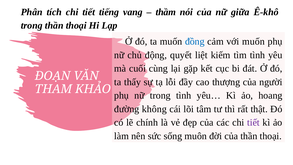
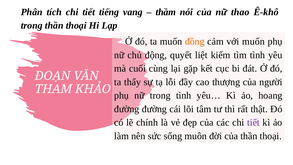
giữa: giữa -> thao
đồng colour: blue -> orange
đường không: không -> đường
